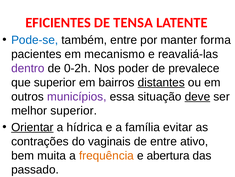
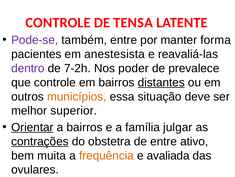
EFICIENTES at (58, 23): EFICIENTES -> CONTROLE
Pode-se colour: blue -> purple
mecanismo: mecanismo -> anestesista
0-2h: 0-2h -> 7-2h
que superior: superior -> controle
municípios colour: purple -> orange
deve underline: present -> none
a hídrica: hídrica -> bairros
evitar: evitar -> julgar
contrações underline: none -> present
vaginais: vaginais -> obstetra
abertura: abertura -> avaliada
passado: passado -> ovulares
